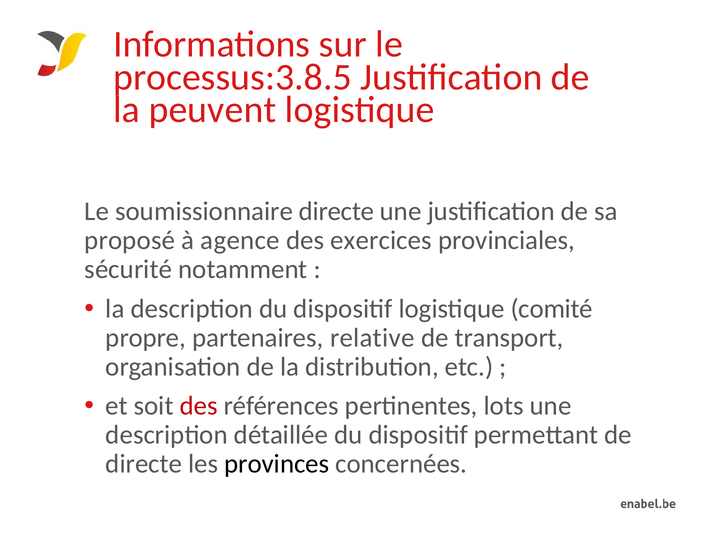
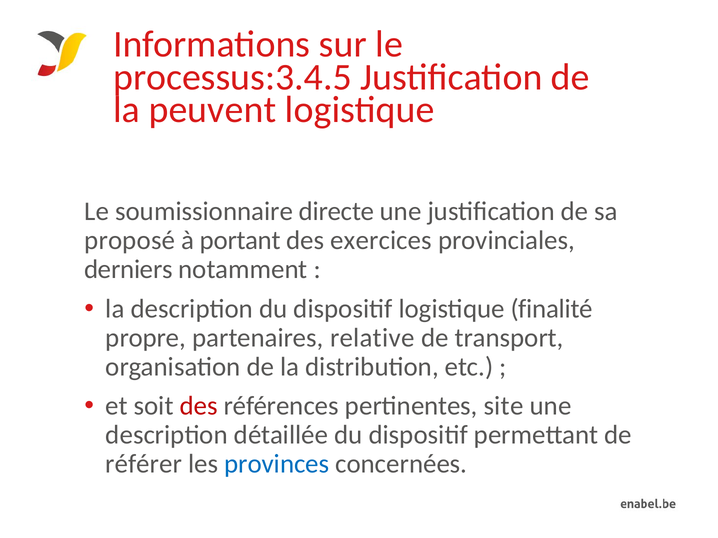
processus:3.8.5: processus:3.8.5 -> processus:3.4.5
agence: agence -> portant
sécurité: sécurité -> derniers
comité: comité -> finalité
lots: lots -> site
directe at (144, 465): directe -> référer
provinces colour: black -> blue
